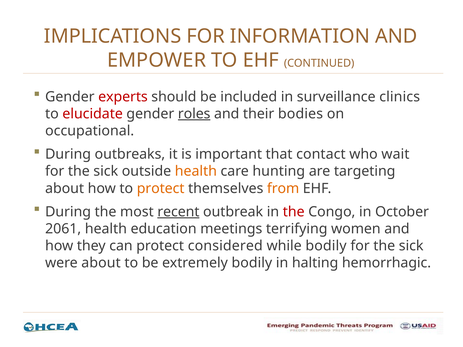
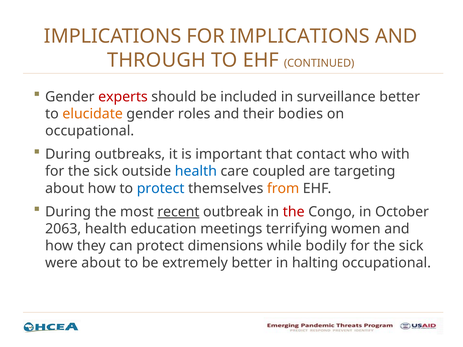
FOR INFORMATION: INFORMATION -> IMPLICATIONS
EMPOWER: EMPOWER -> THROUGH
surveillance clinics: clinics -> better
elucidate colour: red -> orange
roles underline: present -> none
wait: wait -> with
health at (196, 171) colour: orange -> blue
hunting: hunting -> coupled
protect at (161, 189) colour: orange -> blue
2061: 2061 -> 2063
considered: considered -> dimensions
extremely bodily: bodily -> better
halting hemorrhagic: hemorrhagic -> occupational
